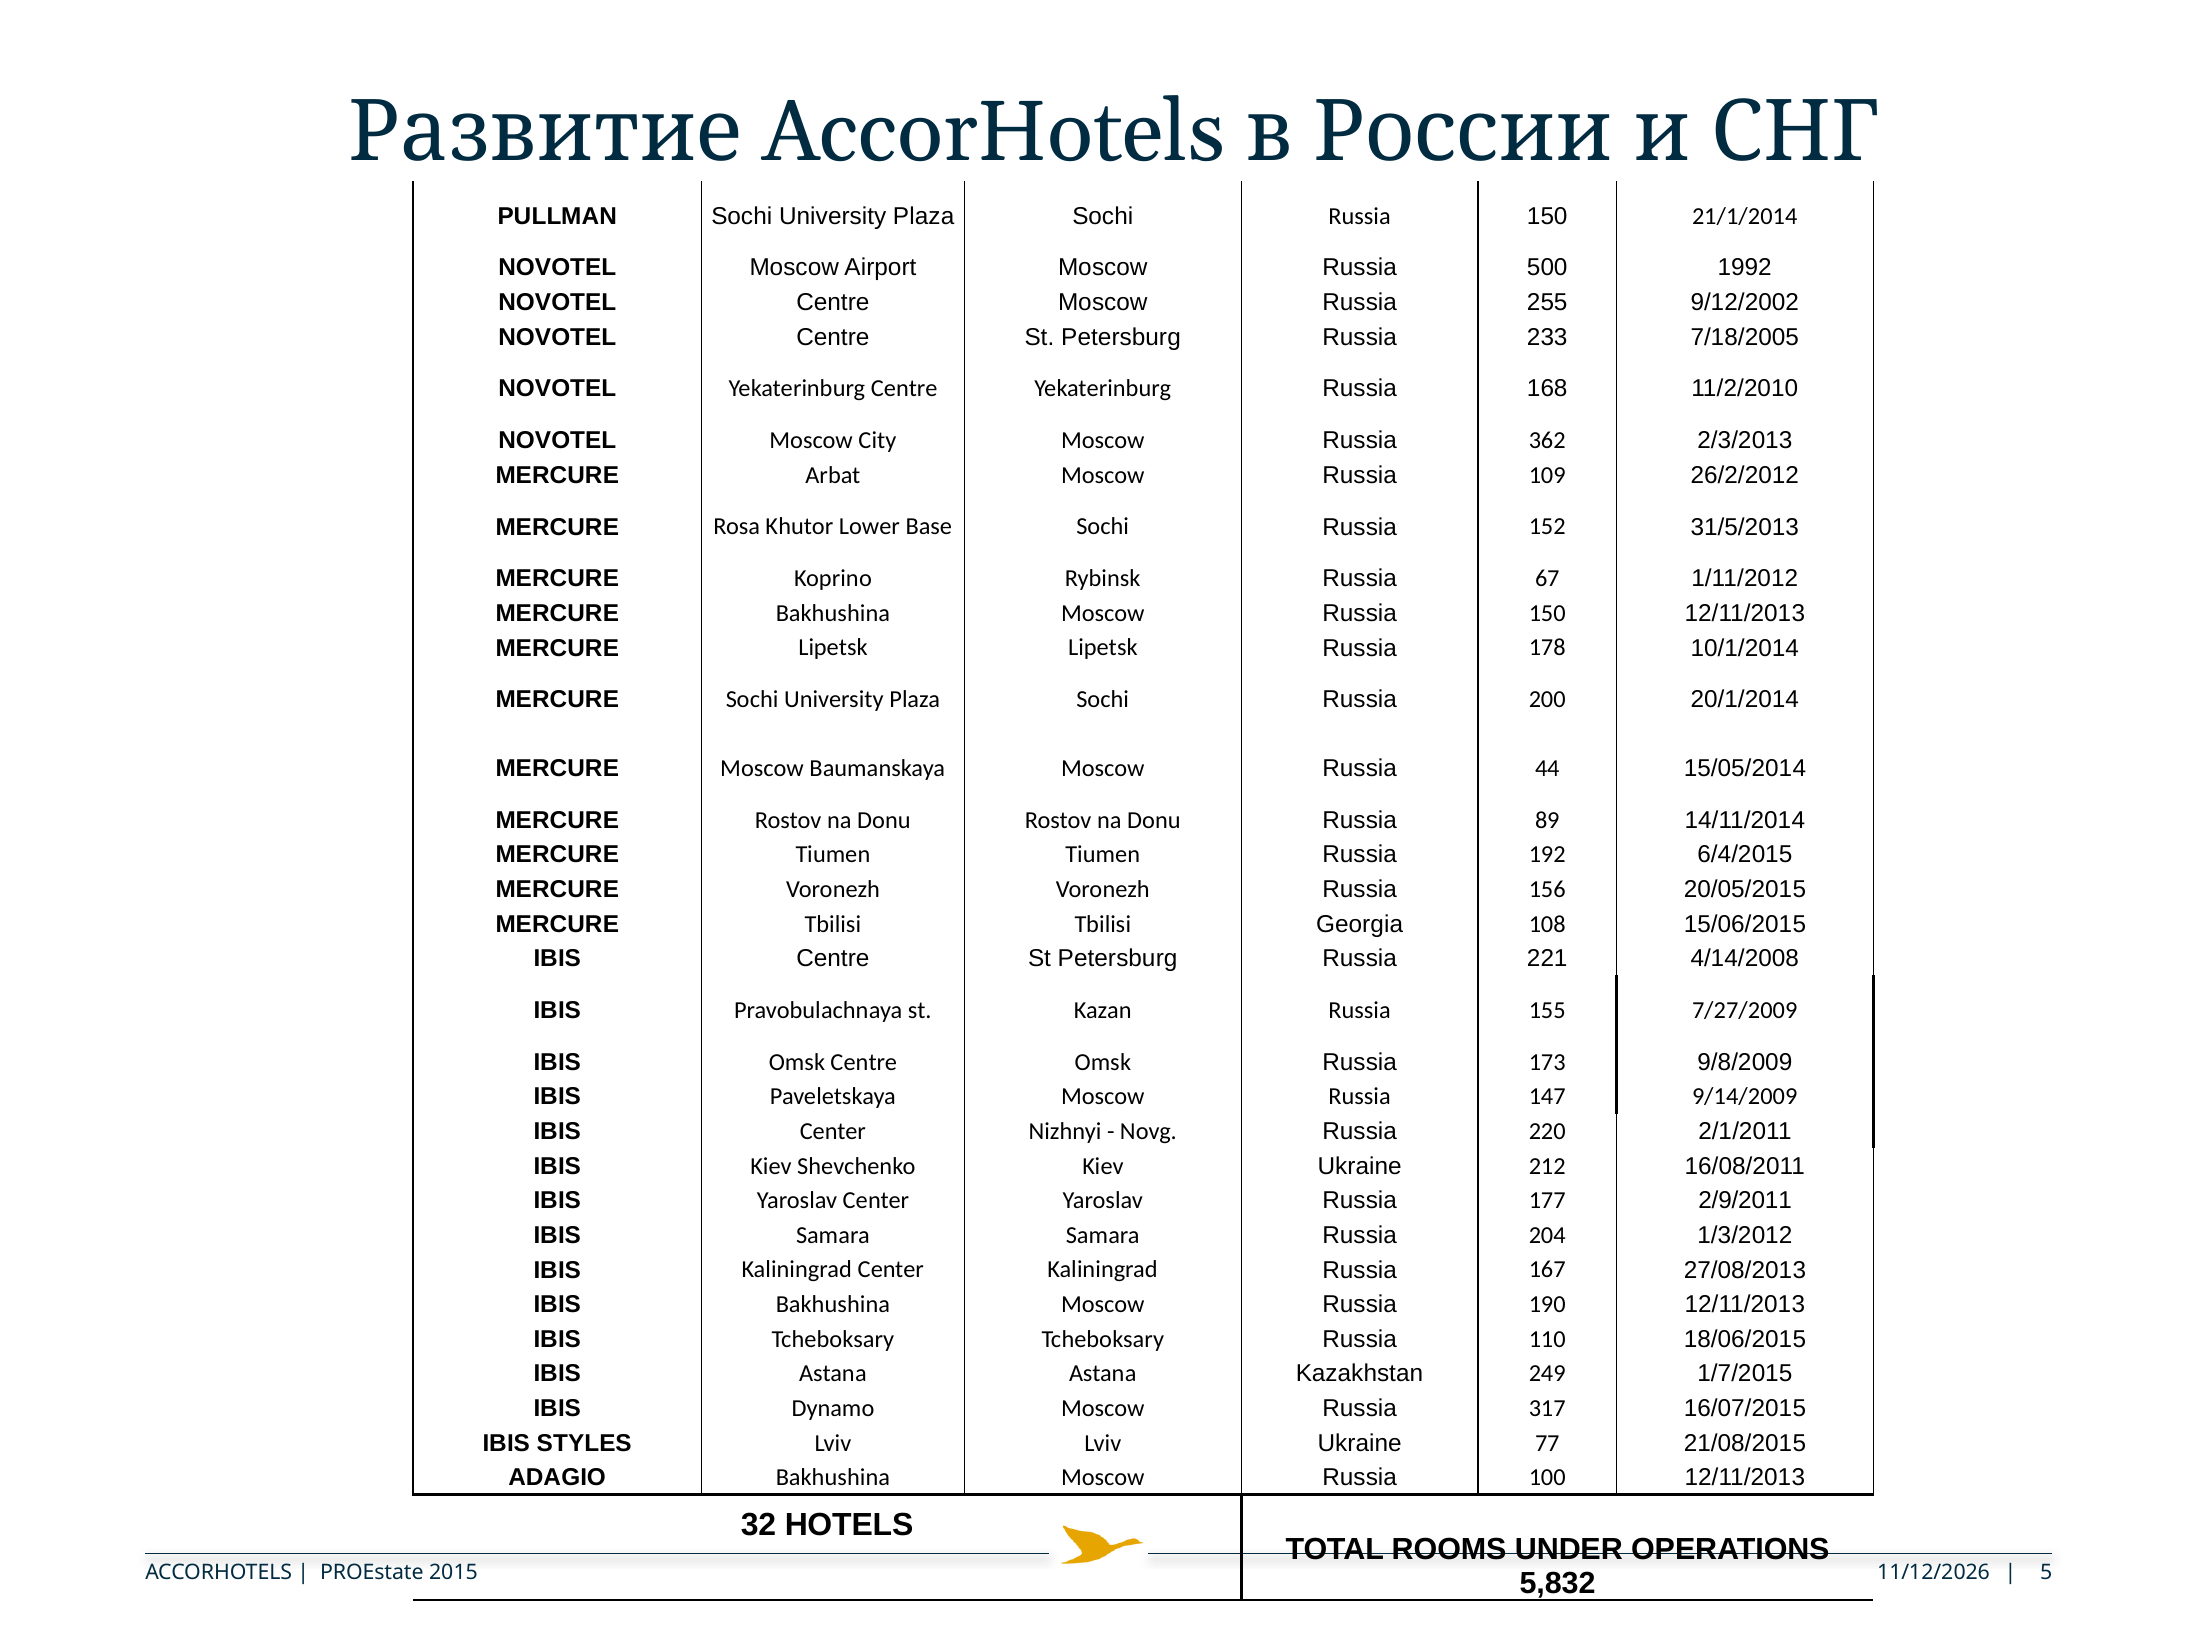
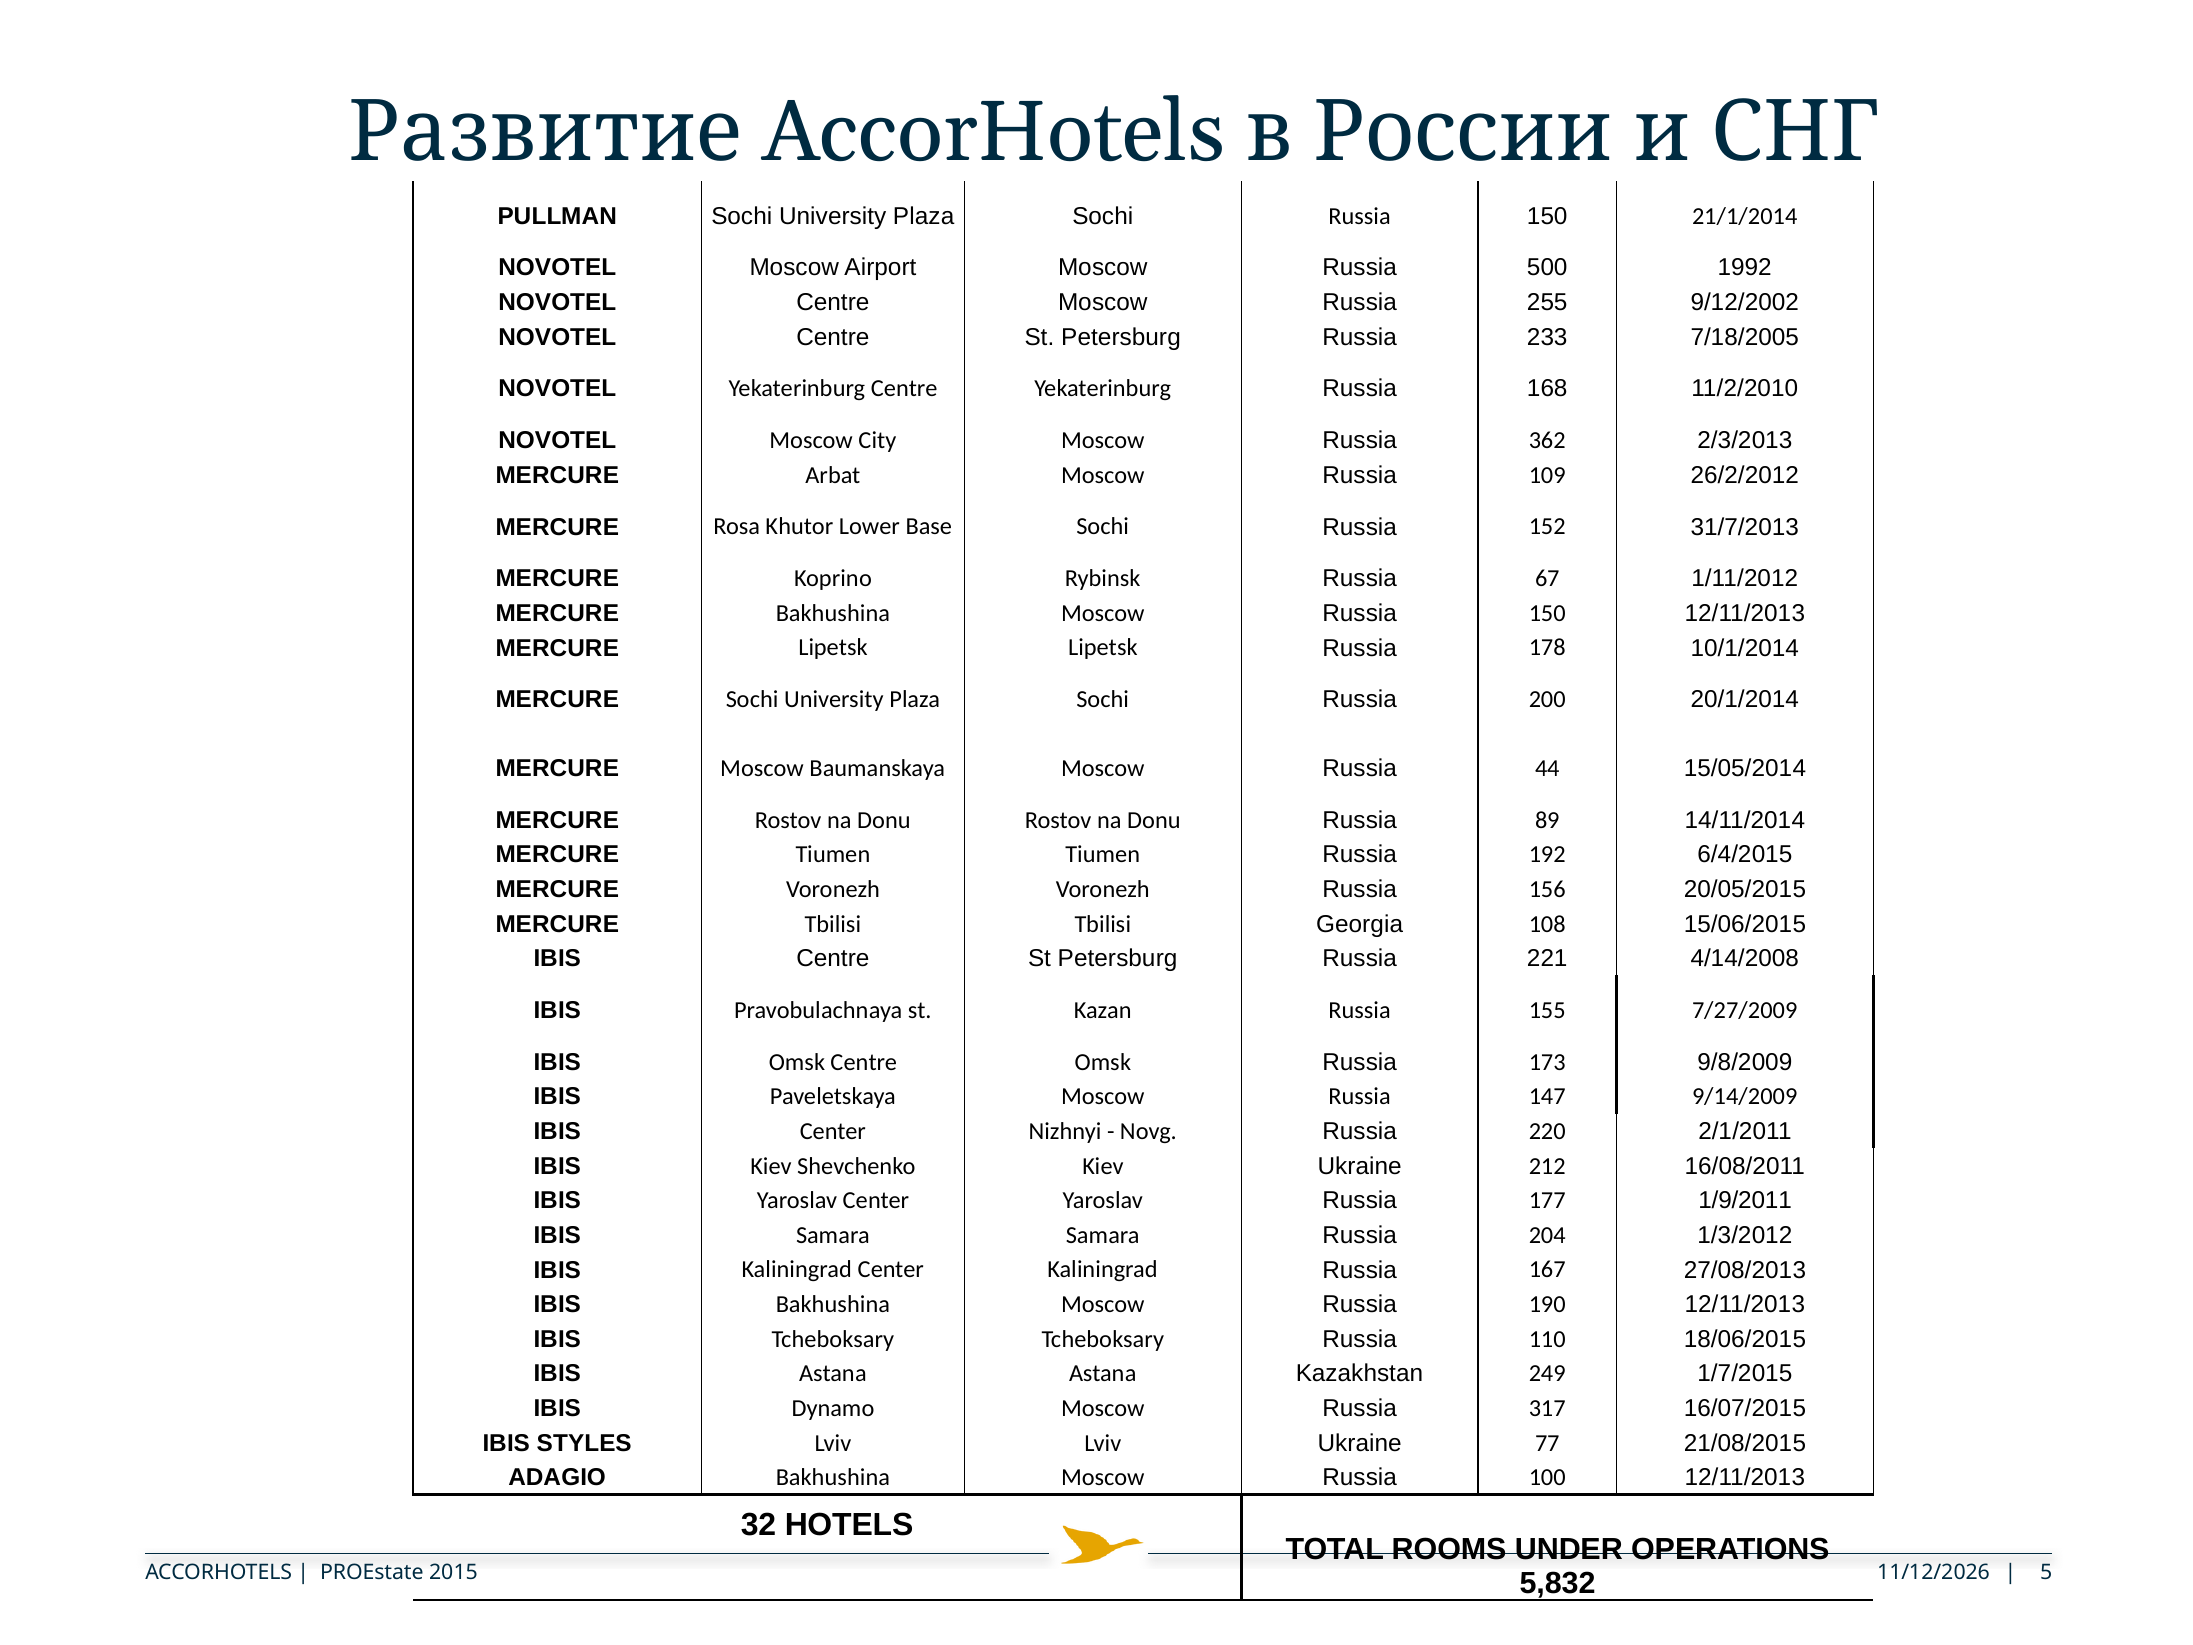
31/5/2013: 31/5/2013 -> 31/7/2013
2/9/2011: 2/9/2011 -> 1/9/2011
